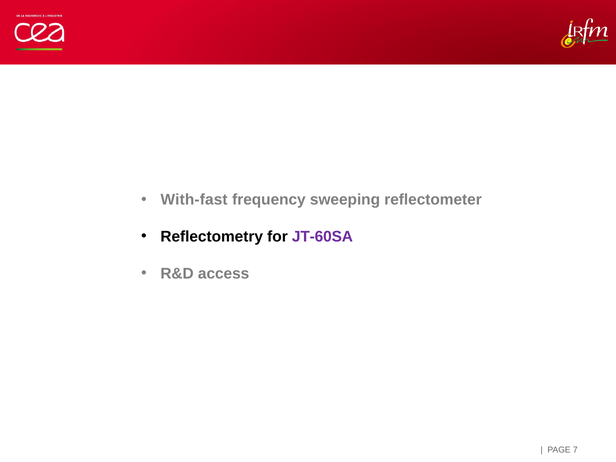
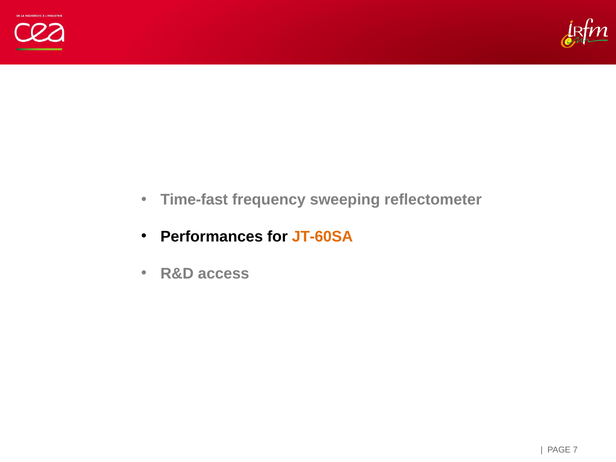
With-fast: With-fast -> Time-fast
Reflectometry: Reflectometry -> Performances
JT-60SA colour: purple -> orange
